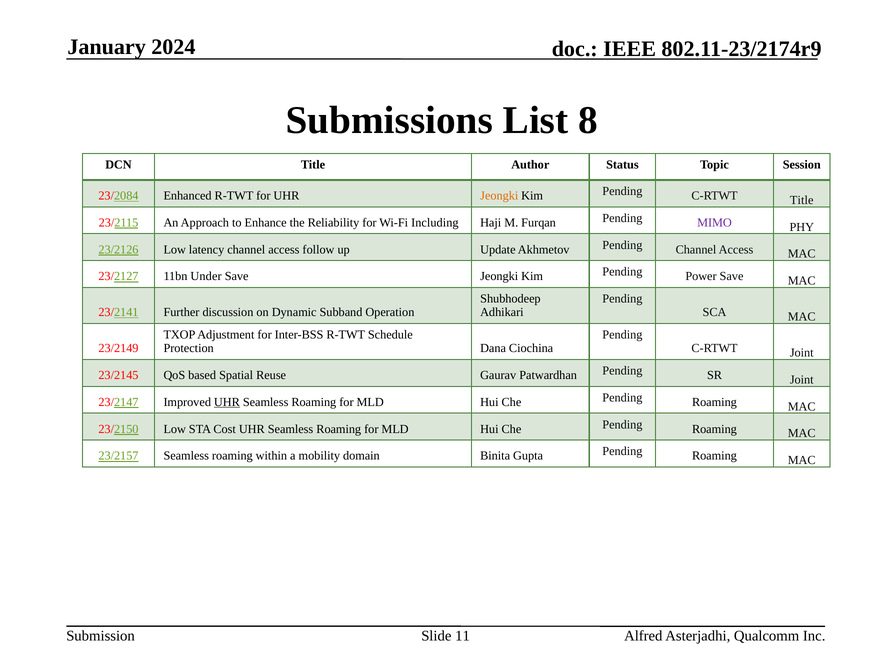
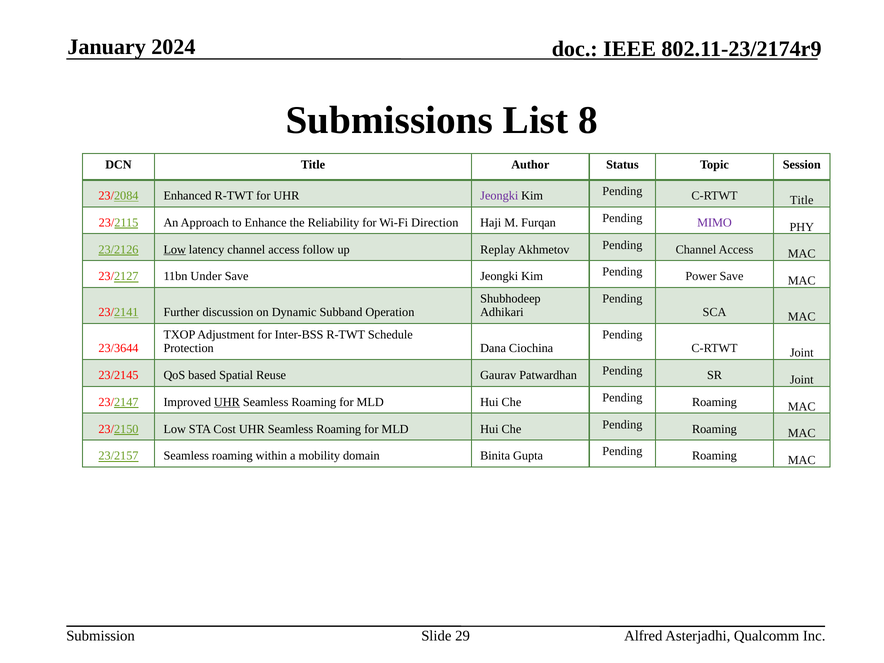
Jeongki at (499, 196) colour: orange -> purple
Including: Including -> Direction
Low at (175, 249) underline: none -> present
Update: Update -> Replay
23/2149: 23/2149 -> 23/3644
11: 11 -> 29
